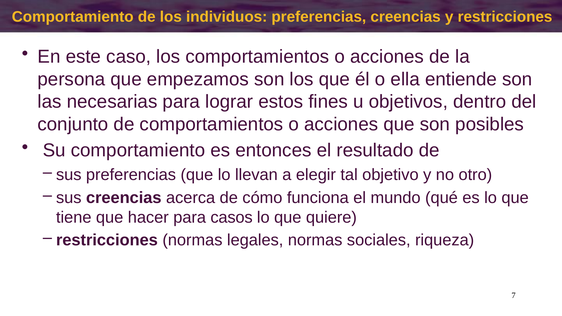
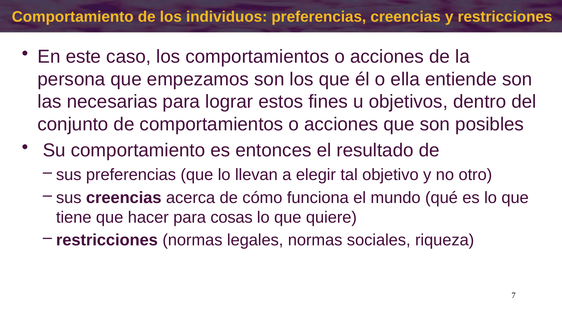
casos: casos -> cosas
